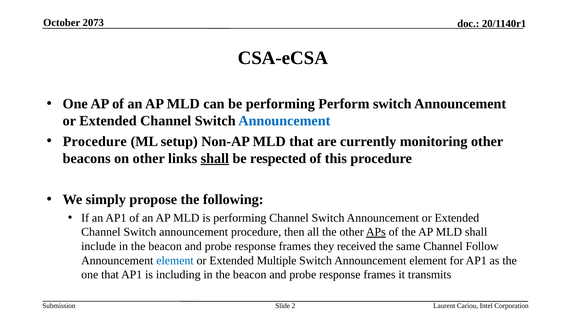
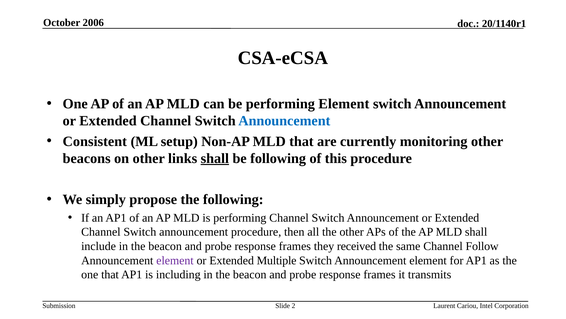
2073: 2073 -> 2006
performing Perform: Perform -> Element
Procedure at (95, 141): Procedure -> Consistent
be respected: respected -> following
APs underline: present -> none
element at (175, 260) colour: blue -> purple
